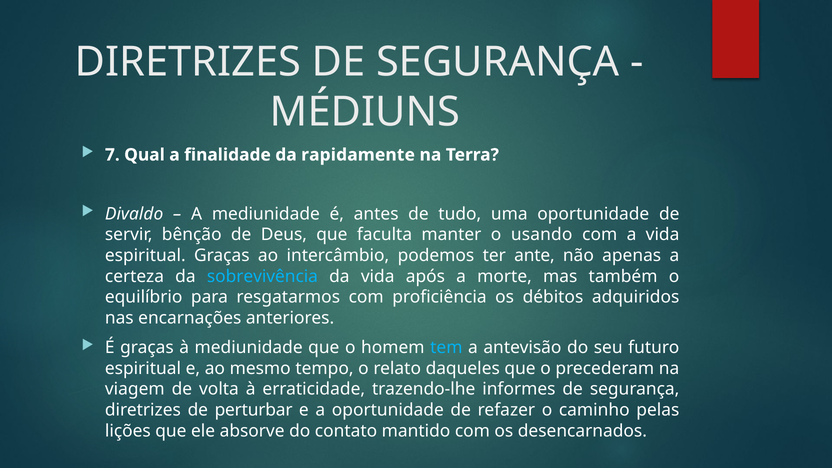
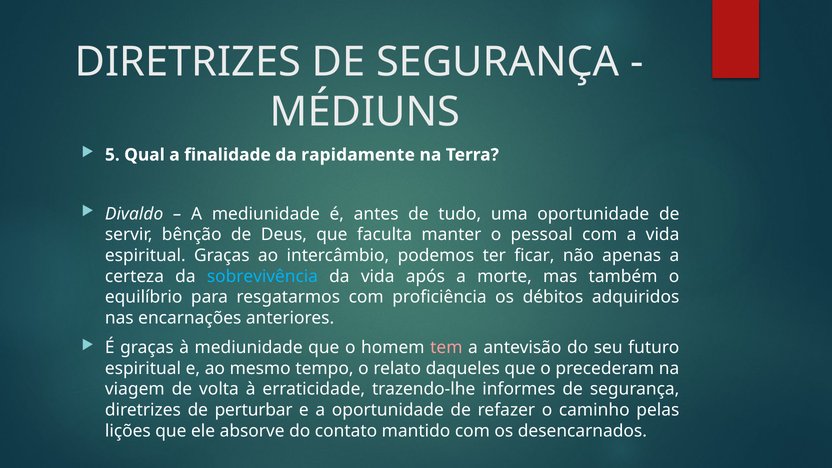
7: 7 -> 5
usando: usando -> pessoal
ante: ante -> ficar
tem colour: light blue -> pink
